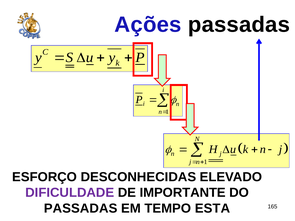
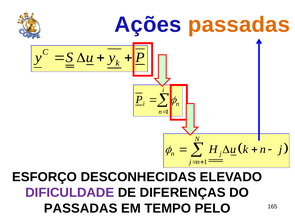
passadas at (239, 25) colour: black -> orange
IMPORTANTE: IMPORTANTE -> DIFERENÇAS
ESTA: ESTA -> PELO
